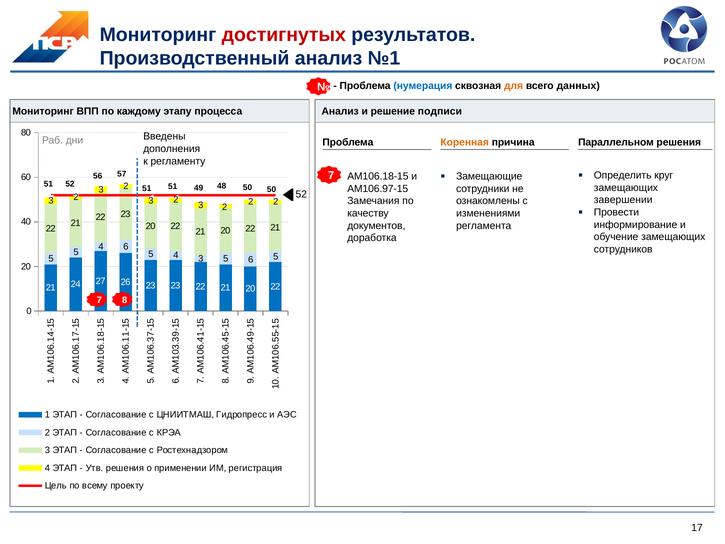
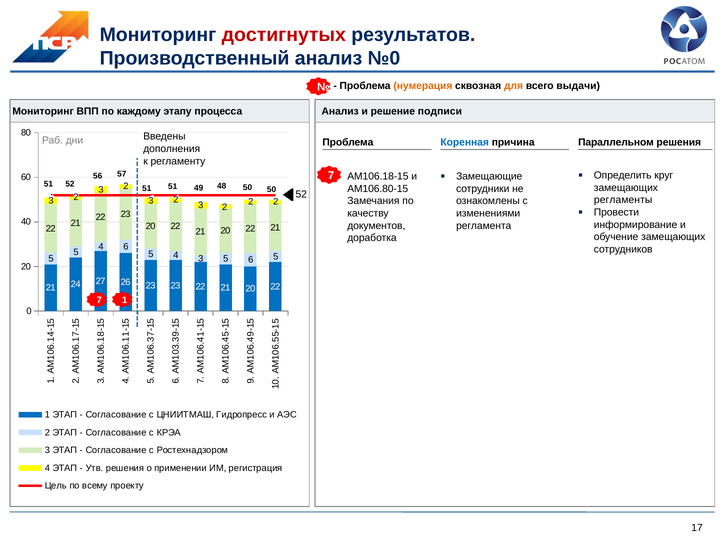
№1: №1 -> №0
нумерация colour: blue -> orange
данных: данных -> выдачи
Коренная colour: orange -> blue
АМ106.97-15: АМ106.97-15 -> АМ106.80-15
завершении: завершении -> регламенты
7 8: 8 -> 1
